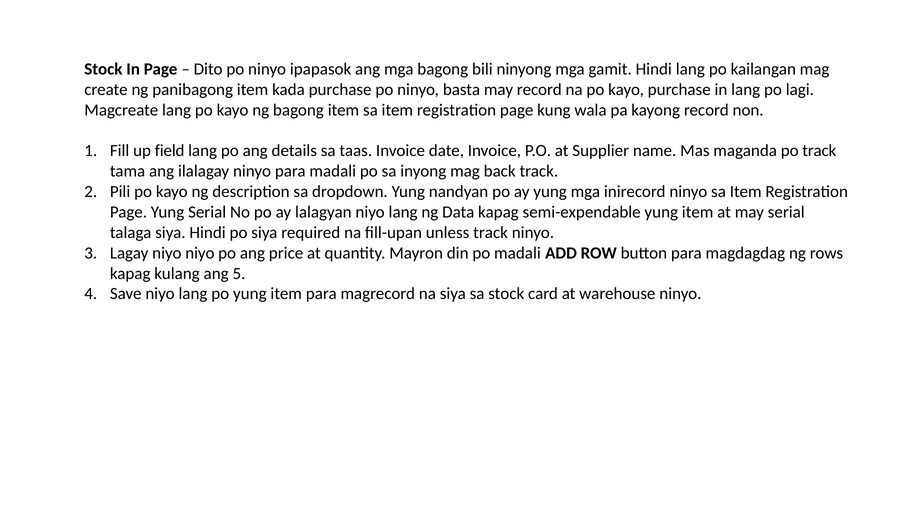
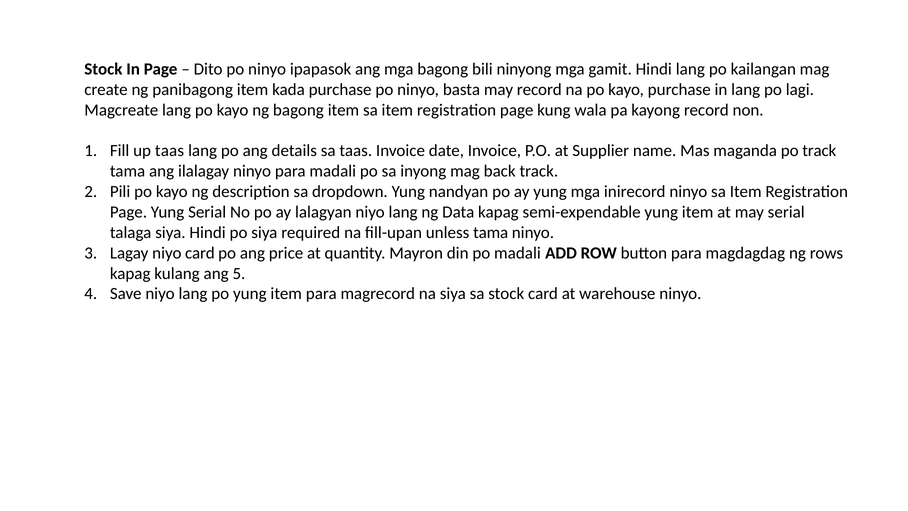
up field: field -> taas
unless track: track -> tama
niyo niyo: niyo -> card
